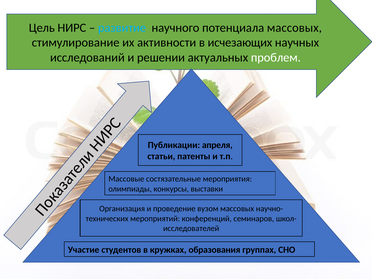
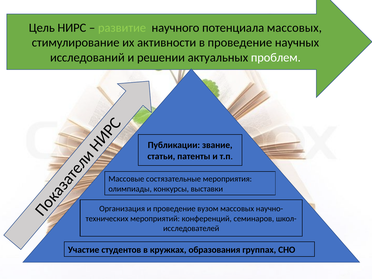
развитие colour: light blue -> light green
в исчезающих: исчезающих -> проведение
апреля: апреля -> звание
